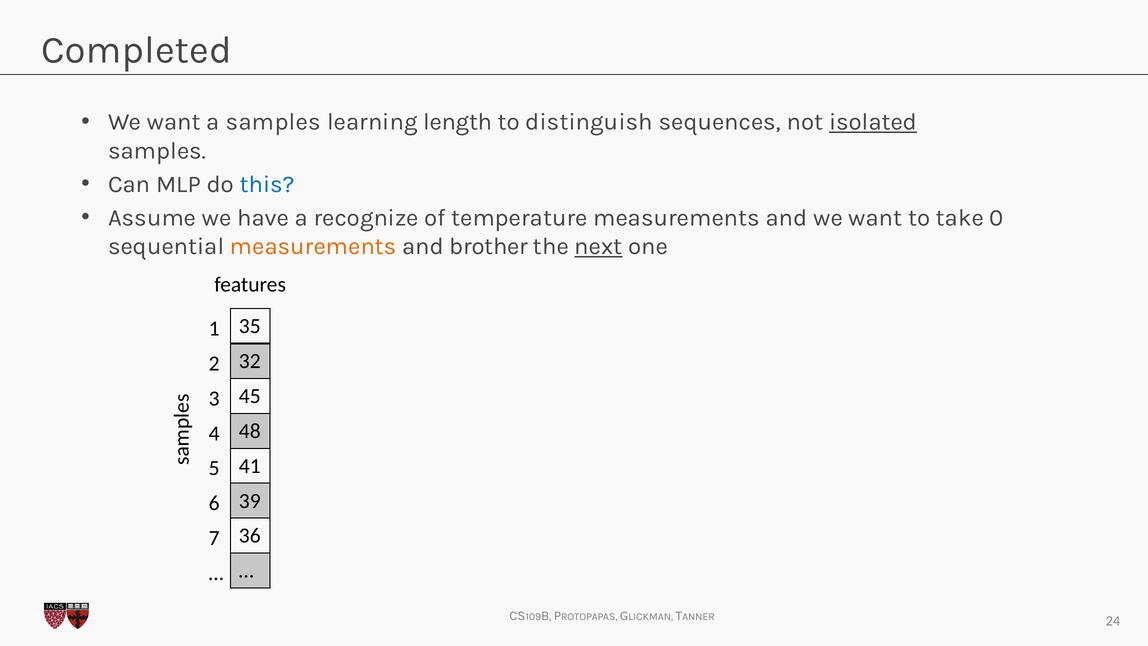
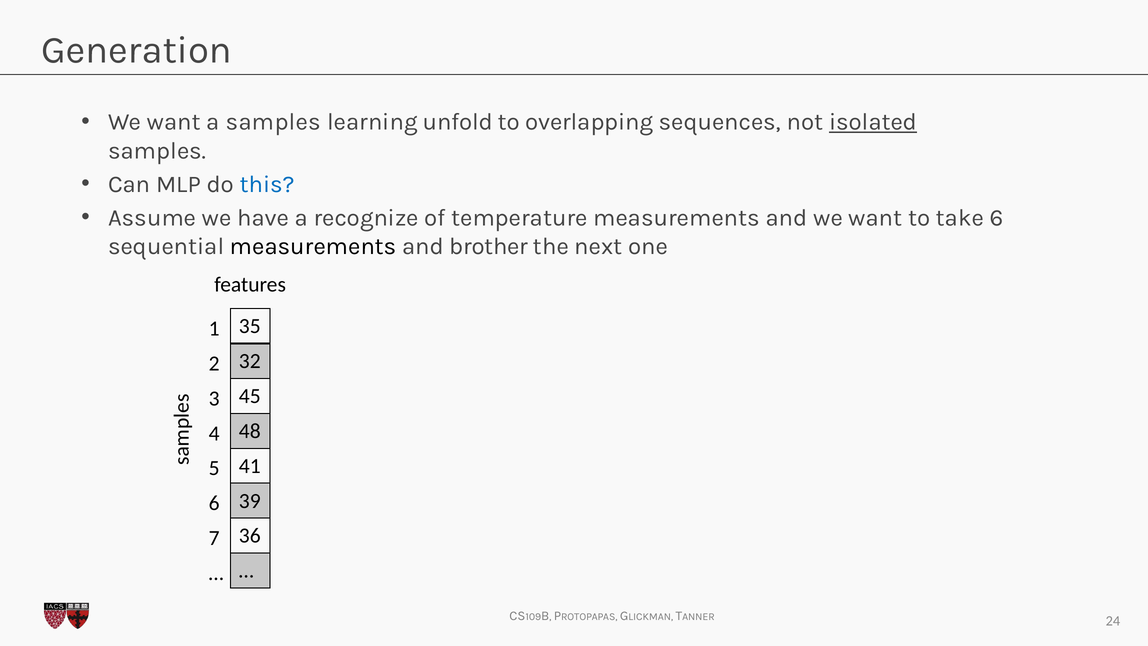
Completed: Completed -> Generation
length: length -> unfold
distinguish: distinguish -> overlapping
take 0: 0 -> 6
measurements at (313, 246) colour: orange -> black
next underline: present -> none
